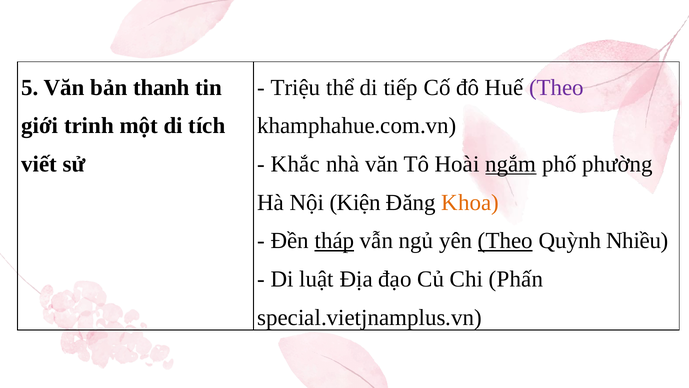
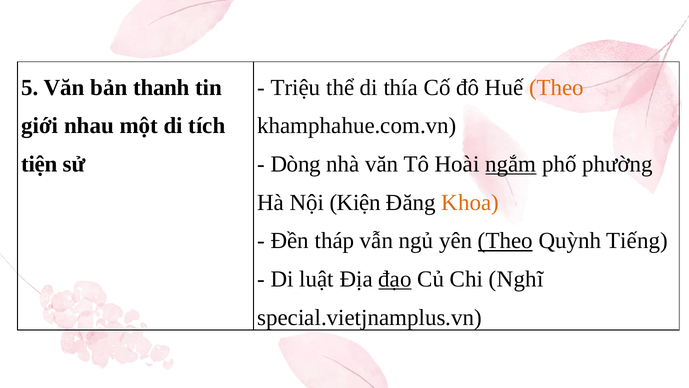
tiếp: tiếp -> thía
Theo at (556, 87) colour: purple -> orange
trinh: trinh -> nhau
viết: viết -> tiện
Khắc: Khắc -> Dòng
tháp underline: present -> none
Nhiều: Nhiều -> Tiếng
đạo underline: none -> present
Phấn: Phấn -> Nghĩ
